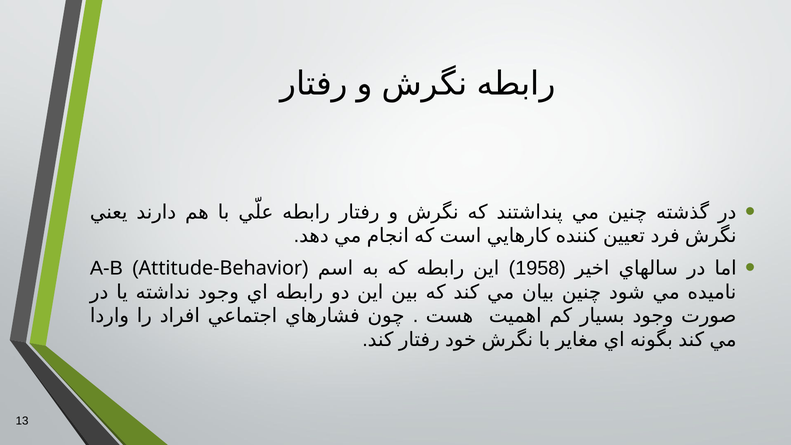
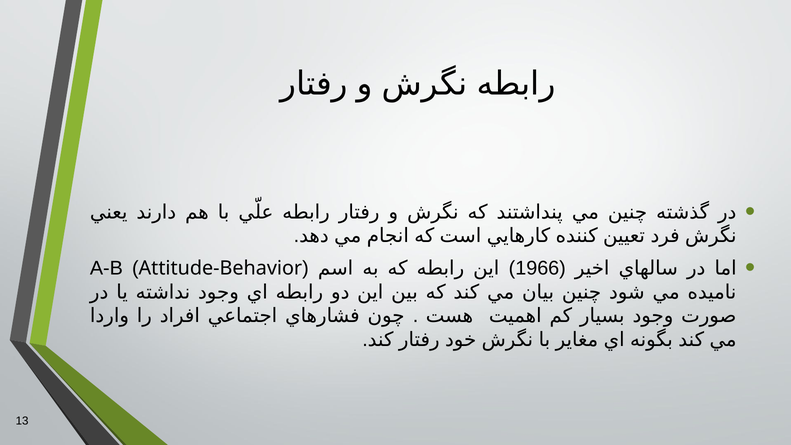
1958: 1958 -> 1966
